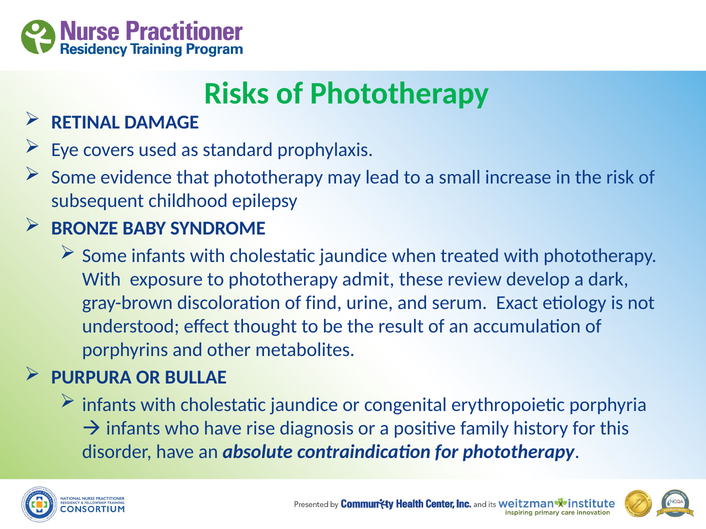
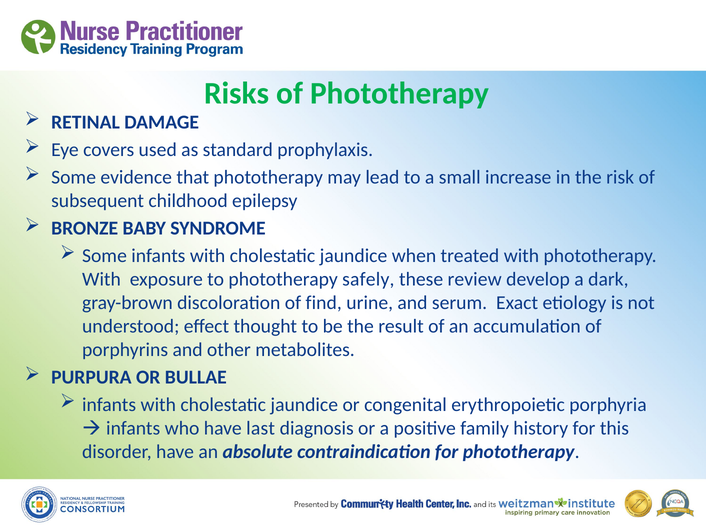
admit: admit -> safely
rise: rise -> last
